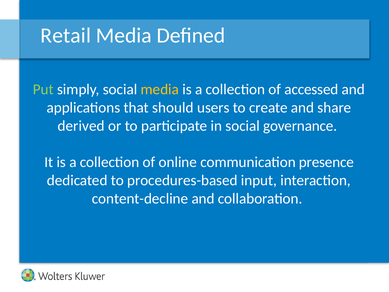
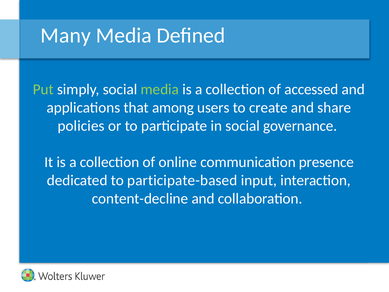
Retail: Retail -> Many
media at (160, 89) colour: yellow -> light green
should: should -> among
derived: derived -> policies
procedures-based: procedures-based -> participate-based
